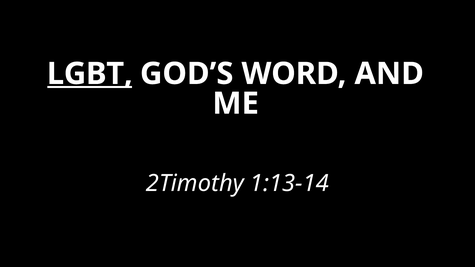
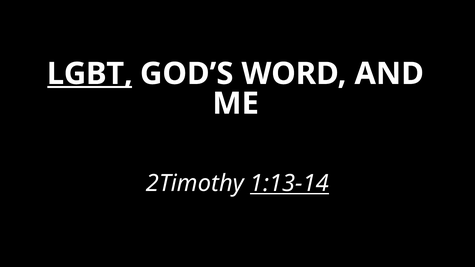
1:13-14 underline: none -> present
